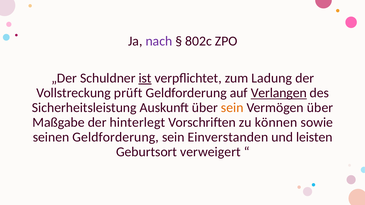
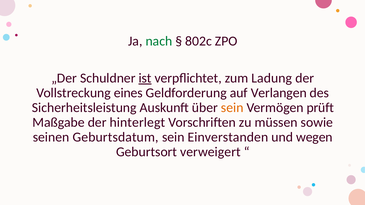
nach colour: purple -> green
prüft: prüft -> eines
Verlangen underline: present -> none
Vermögen über: über -> prüft
können: können -> müssen
seinen Geldforderung: Geldforderung -> Geburtsdatum
leisten: leisten -> wegen
